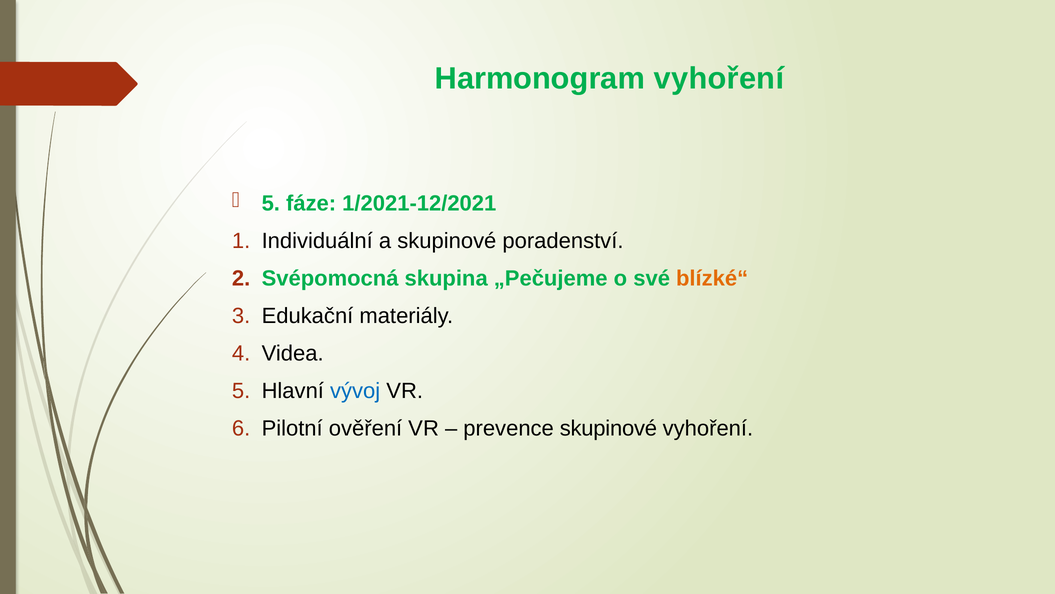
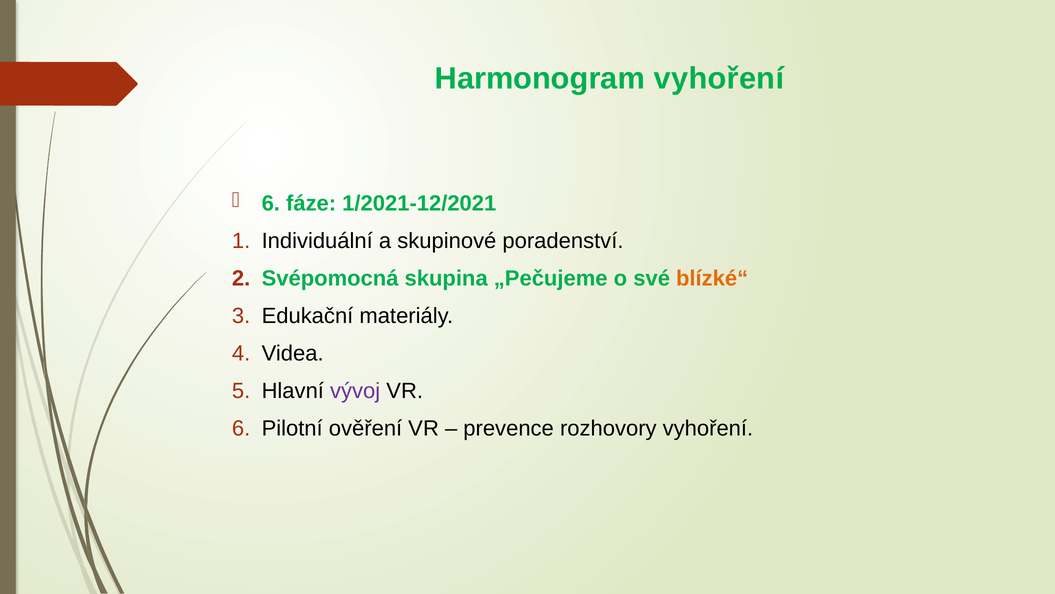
5 at (271, 203): 5 -> 6
vývoj colour: blue -> purple
prevence skupinové: skupinové -> rozhovory
